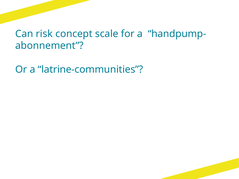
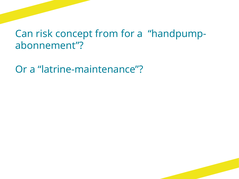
scale: scale -> from
latrine-communities: latrine-communities -> latrine-maintenance
